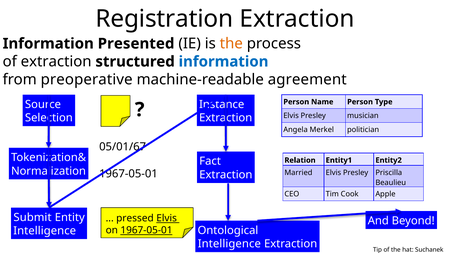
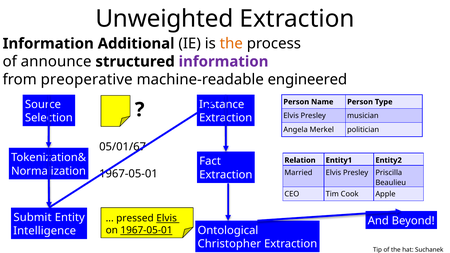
Registration: Registration -> Unweighted
Presented: Presented -> Additional
of extraction: extraction -> announce
information at (224, 62) colour: blue -> purple
agreement: agreement -> engineered
Intelligence at (229, 244): Intelligence -> Christopher
